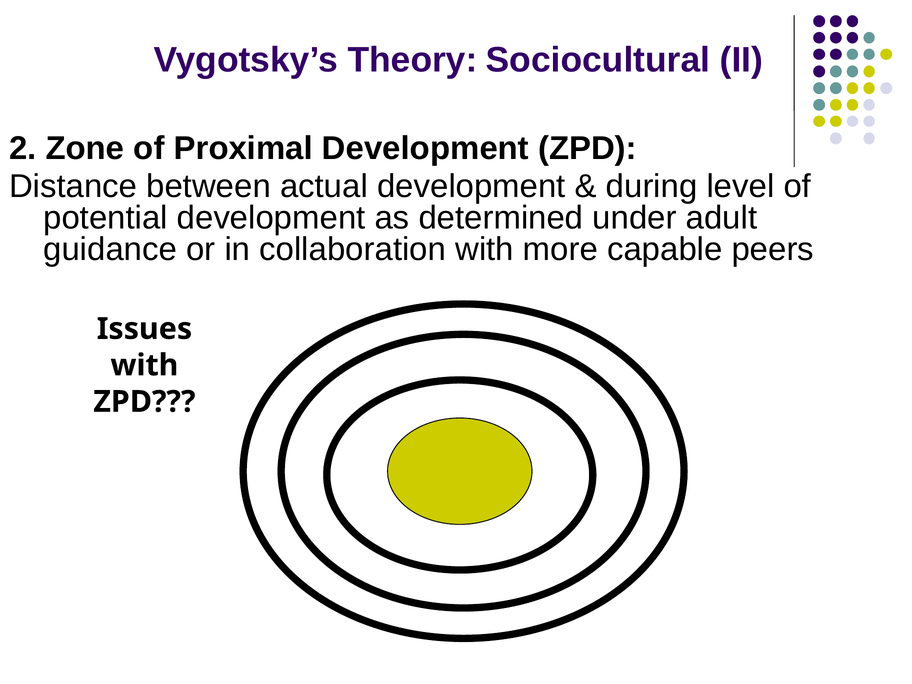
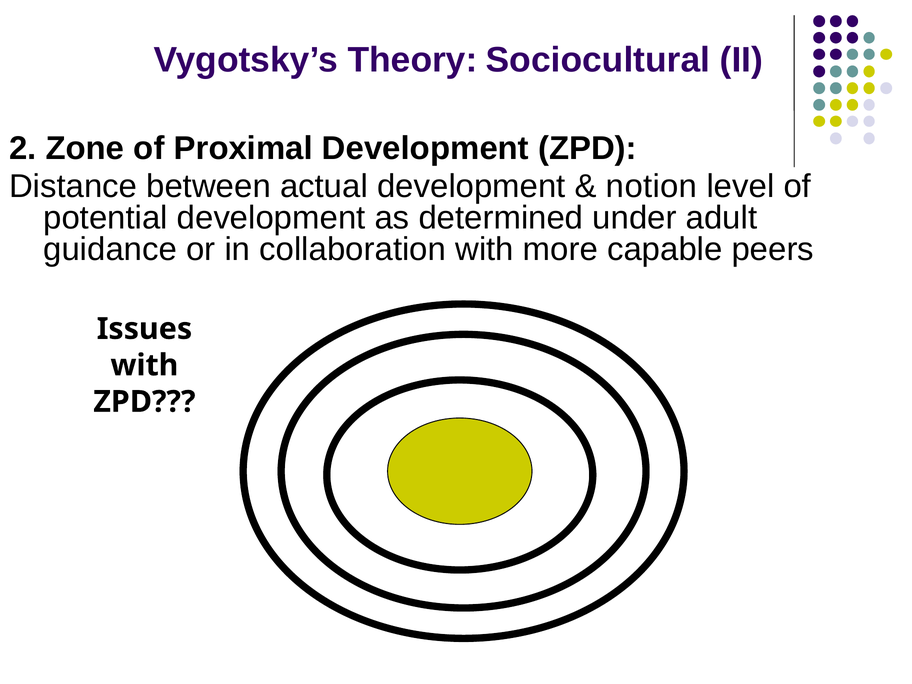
during: during -> notion
